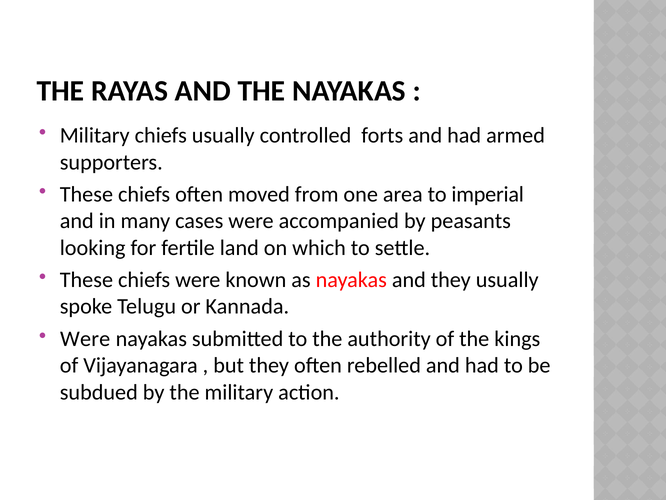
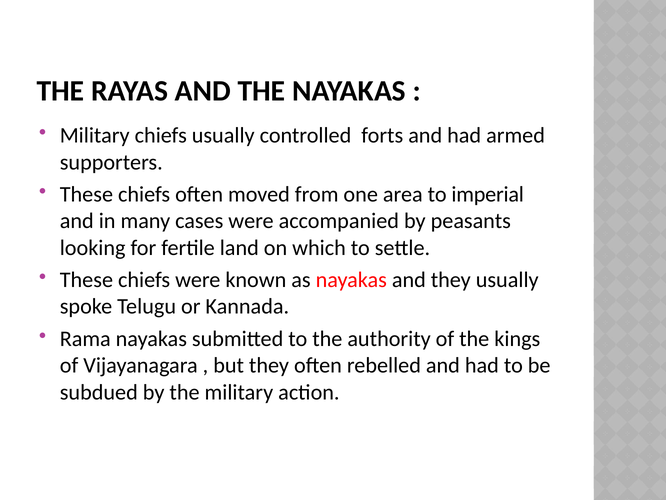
Were at (85, 339): Were -> Rama
